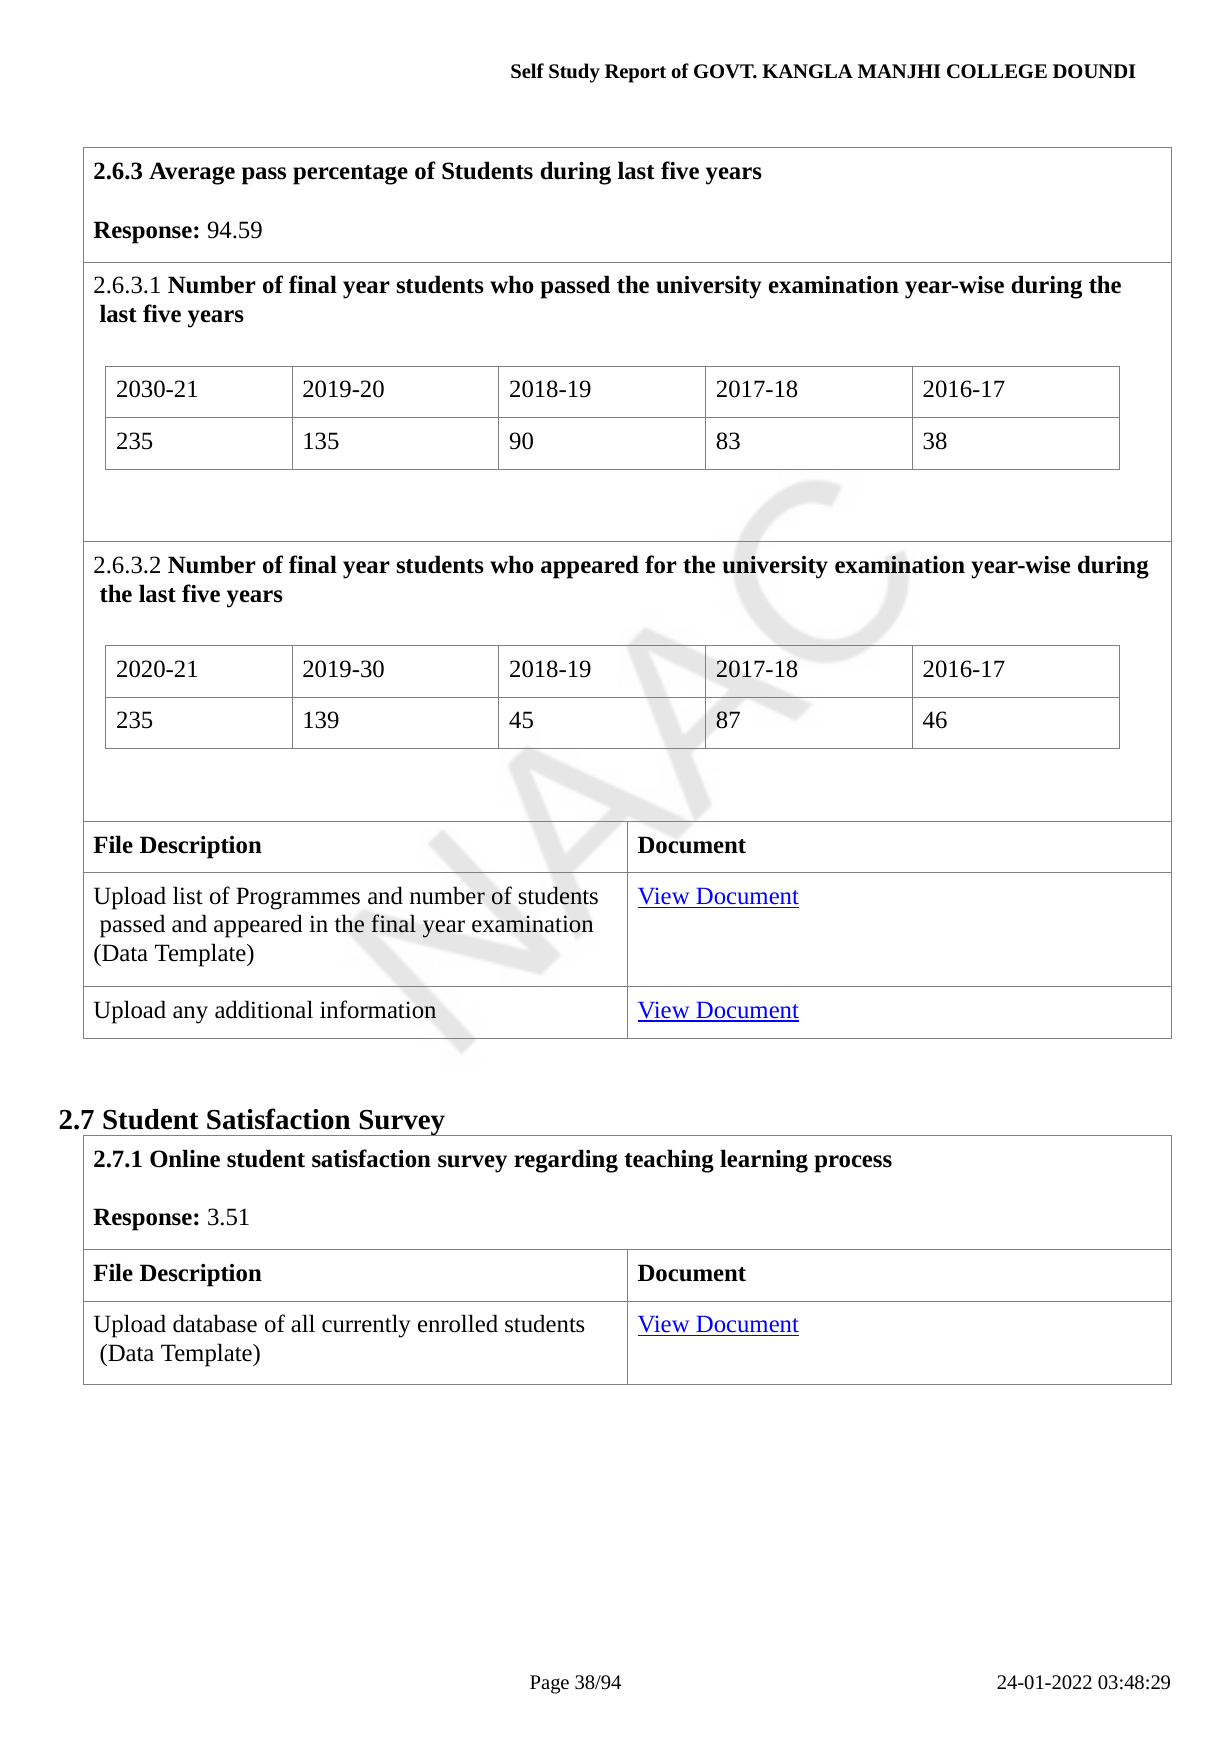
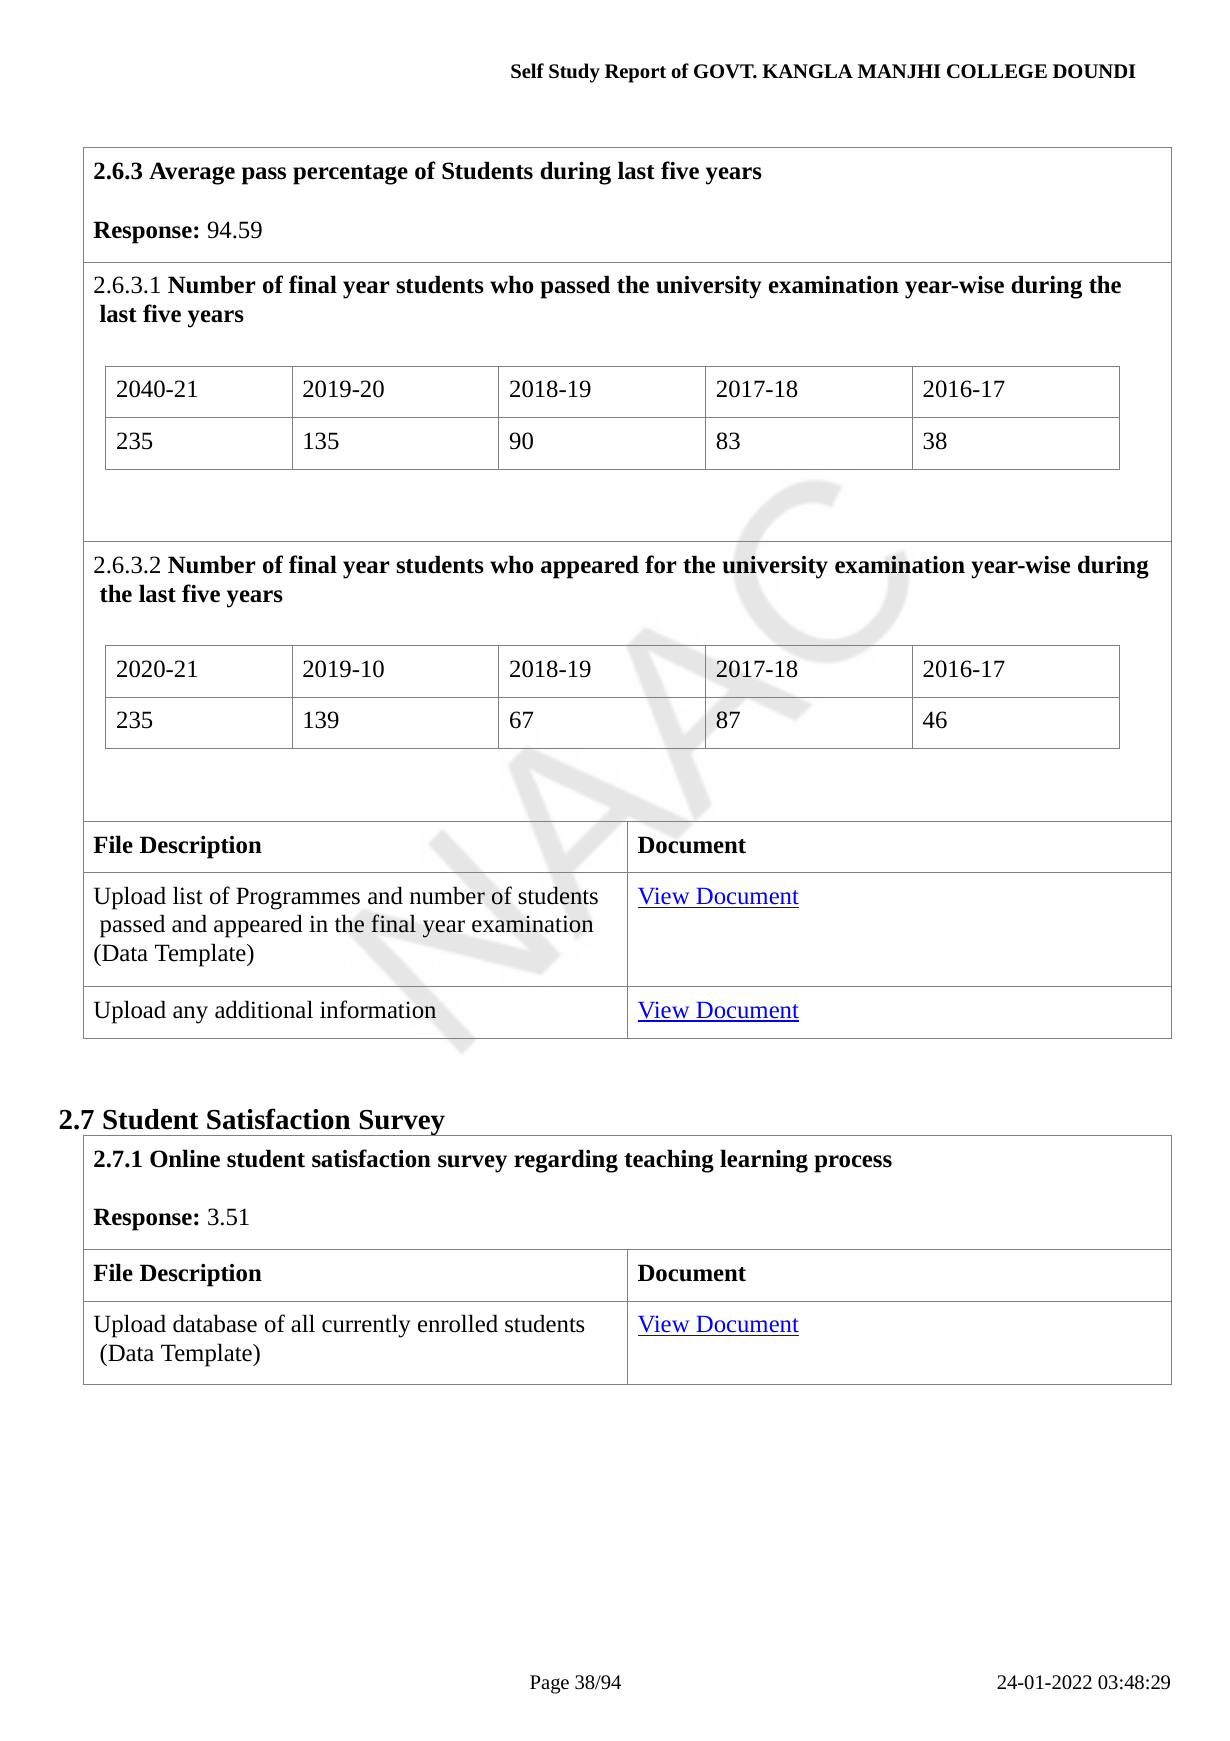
2030-21: 2030-21 -> 2040-21
2019-30: 2019-30 -> 2019-10
45: 45 -> 67
